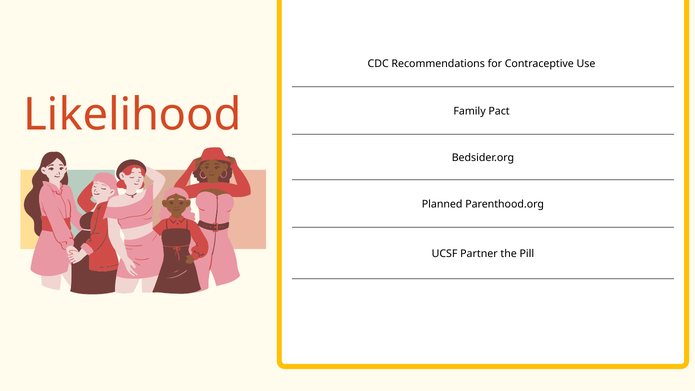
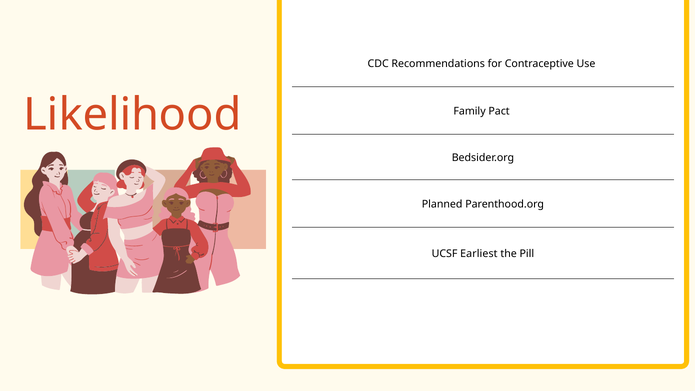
Partner: Partner -> Earliest
